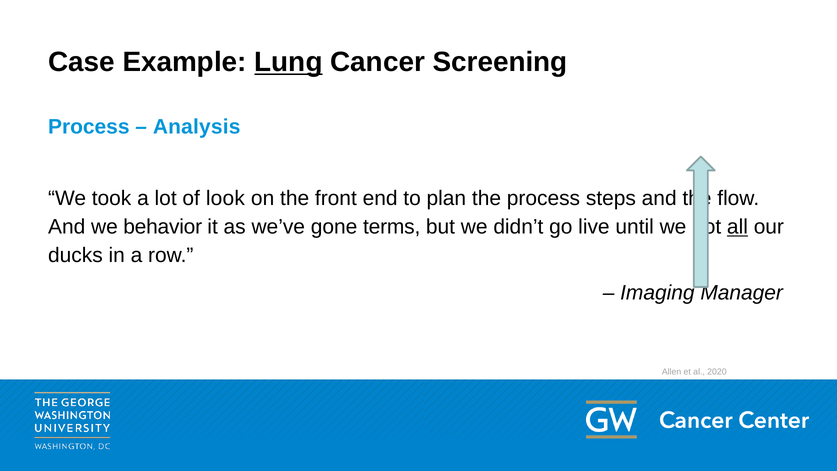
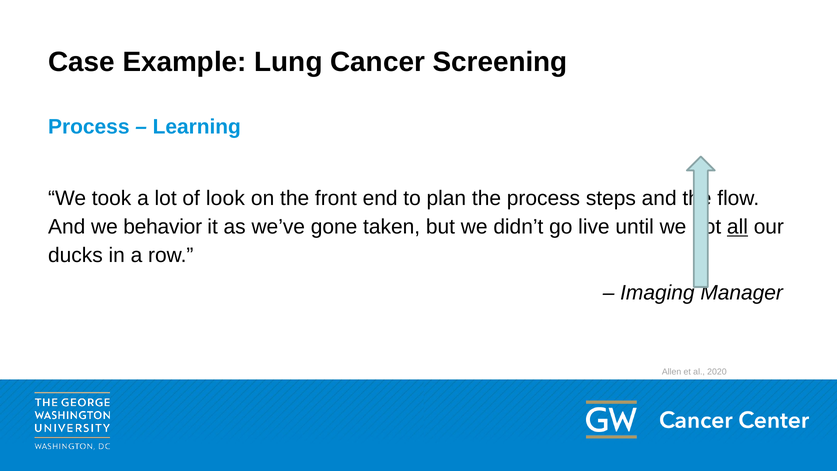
Lung underline: present -> none
Analysis: Analysis -> Learning
terms: terms -> taken
